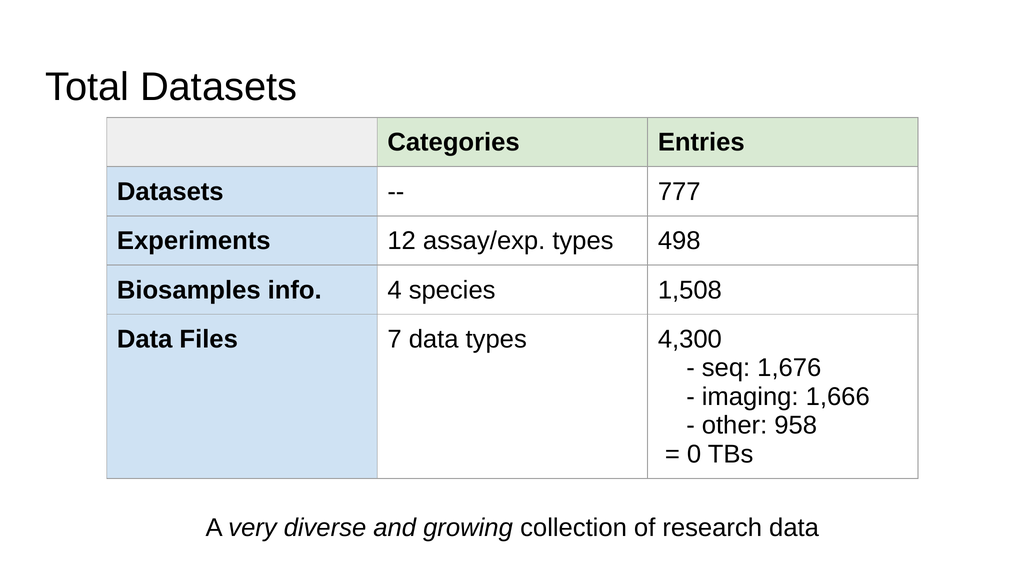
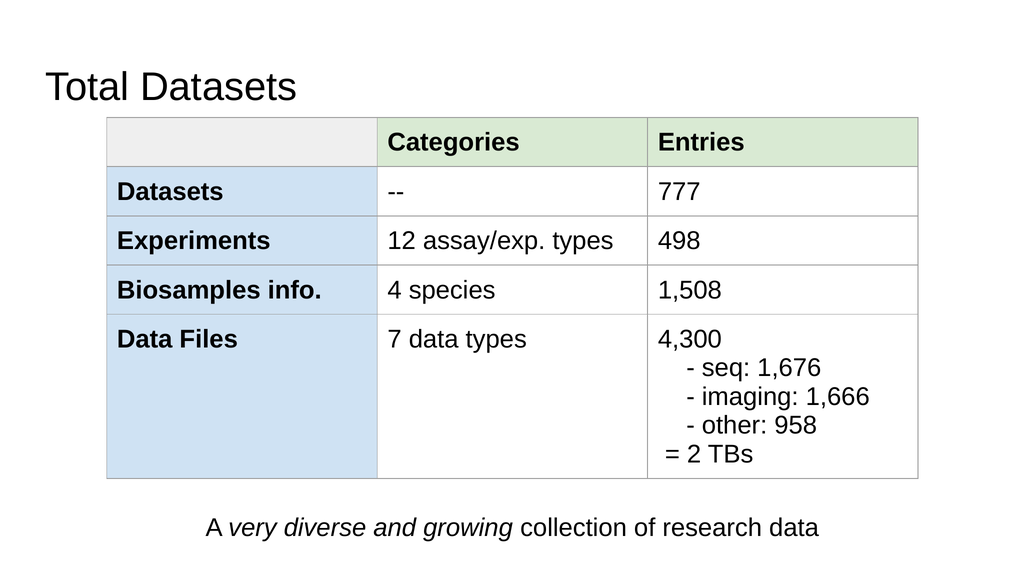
0: 0 -> 2
